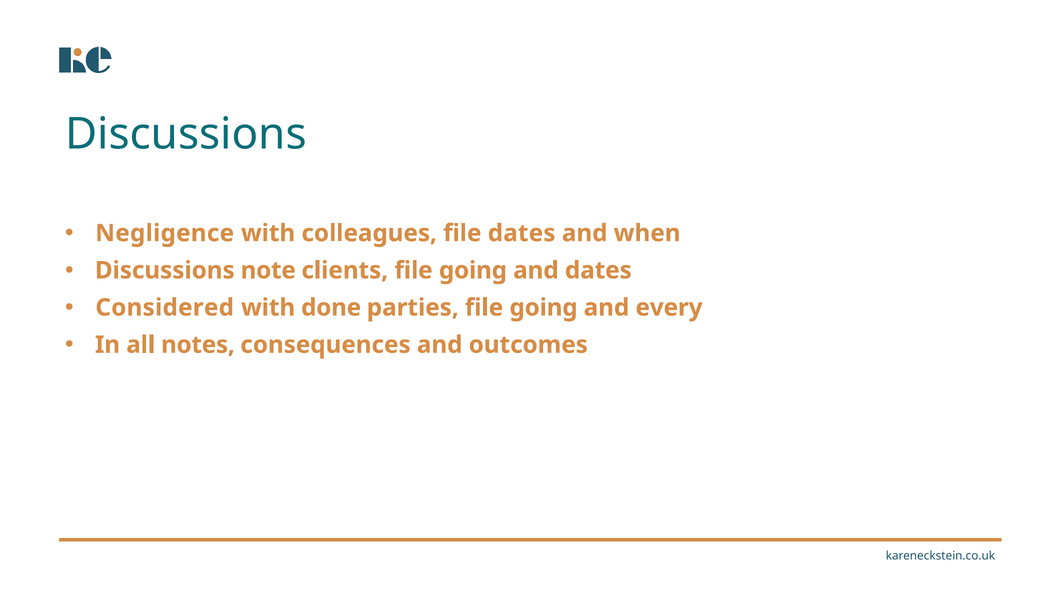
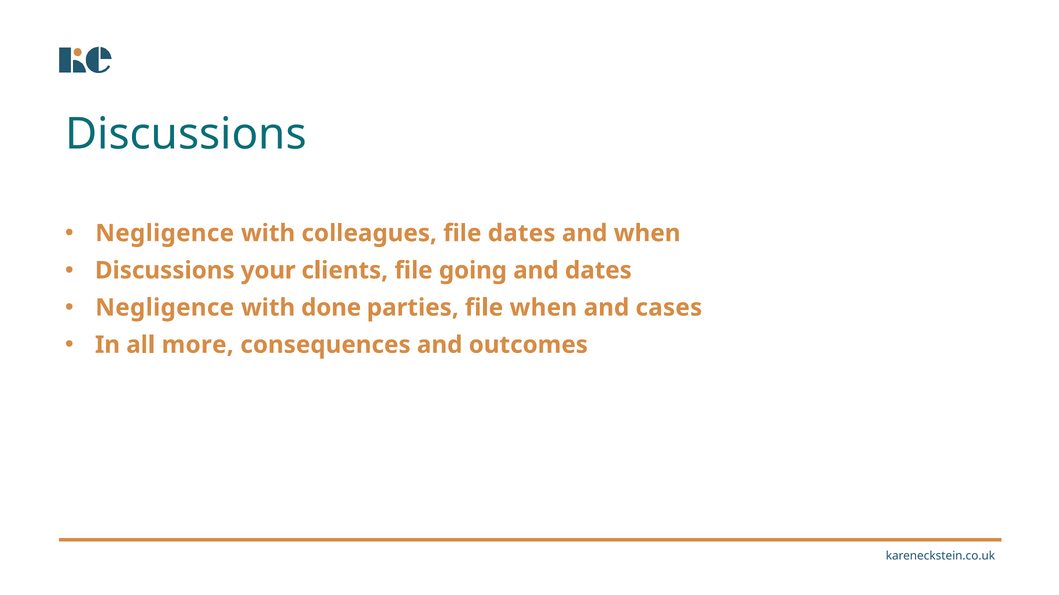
note: note -> your
Considered at (165, 308): Considered -> Negligence
parties file going: going -> when
every: every -> cases
notes: notes -> more
